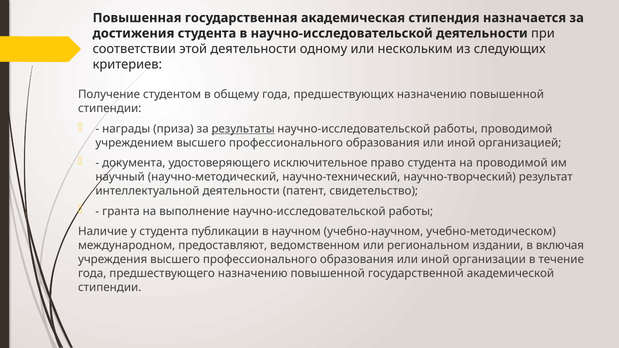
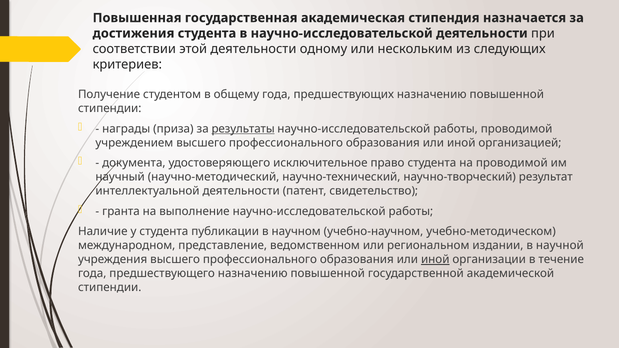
предоставляют: предоставляют -> представление
включая: включая -> научной
иной at (435, 260) underline: none -> present
